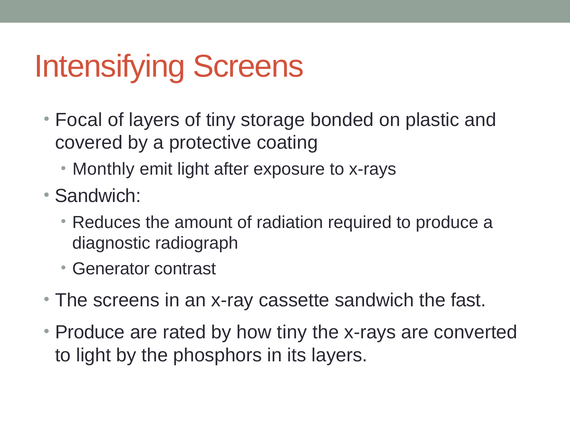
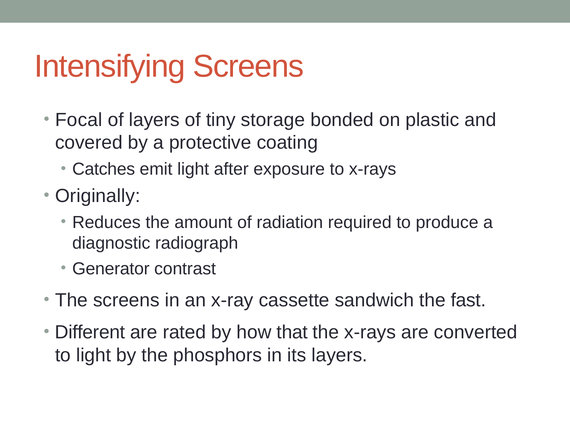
Monthly: Monthly -> Catches
Sandwich at (98, 196): Sandwich -> Originally
Produce at (90, 333): Produce -> Different
how tiny: tiny -> that
